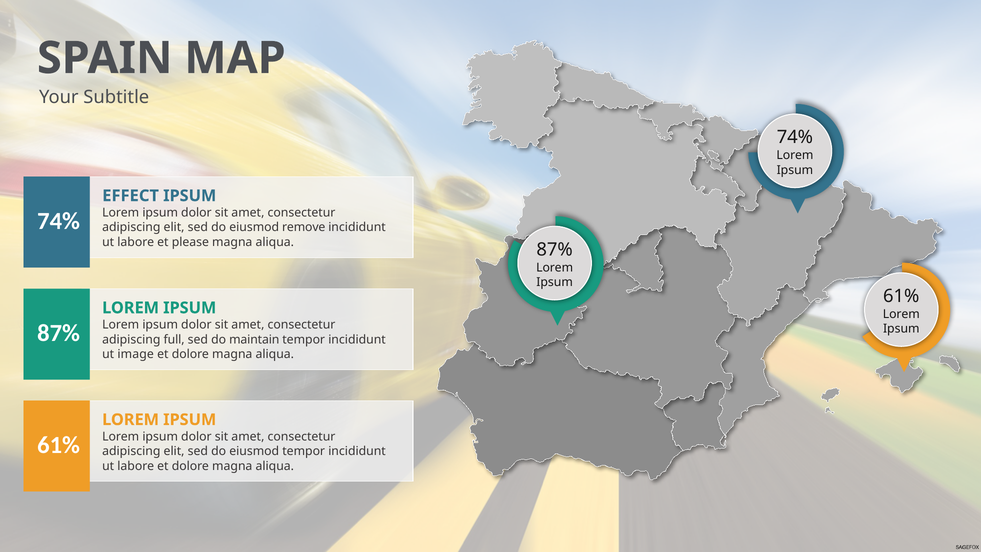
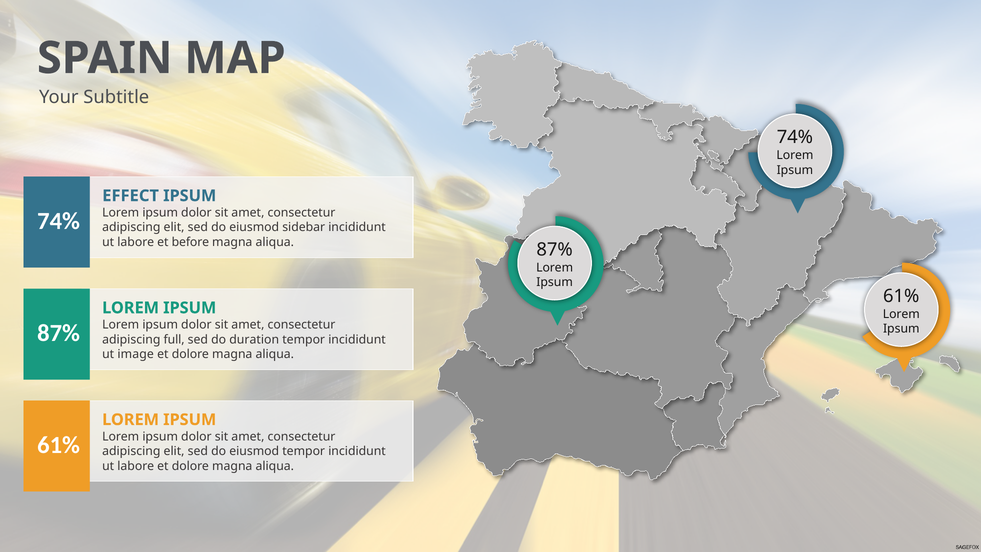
remove: remove -> sidebar
please: please -> before
maintain: maintain -> duration
